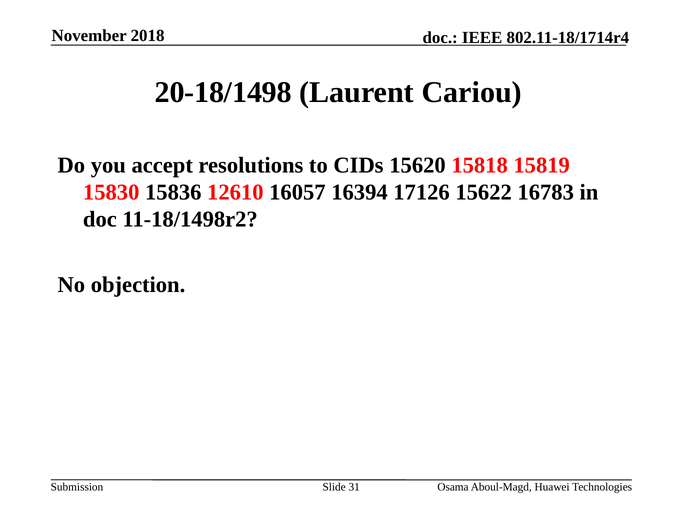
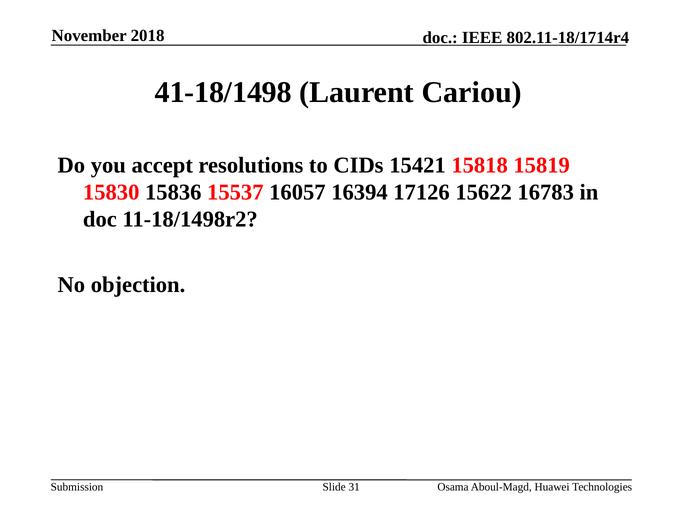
20-18/1498: 20-18/1498 -> 41-18/1498
15620: 15620 -> 15421
12610: 12610 -> 15537
